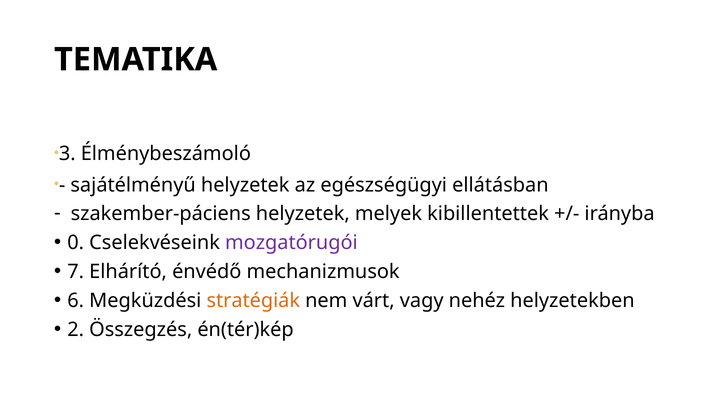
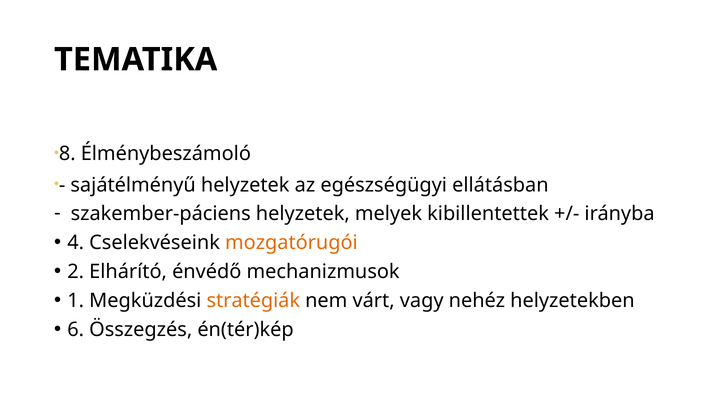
3: 3 -> 8
0: 0 -> 4
mozgatórugói colour: purple -> orange
7: 7 -> 2
6: 6 -> 1
2: 2 -> 6
